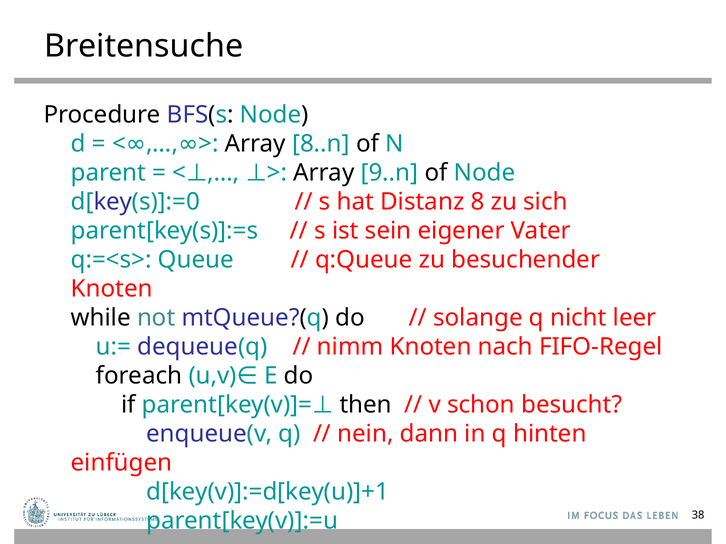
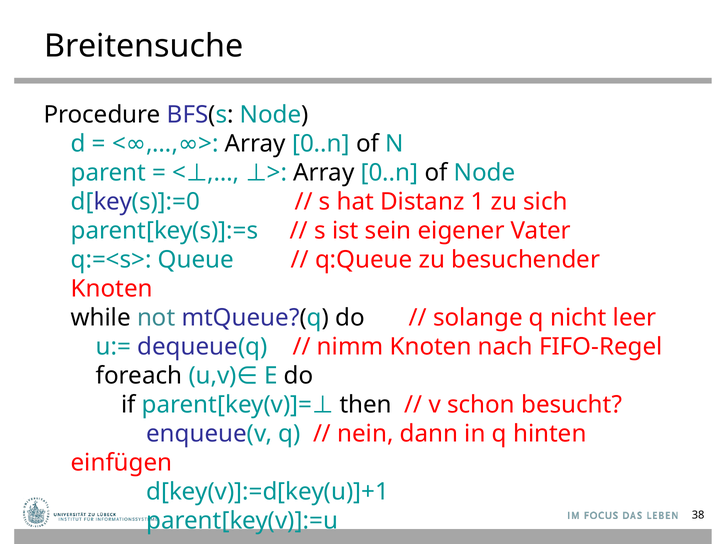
8..n at (321, 144): 8..n -> 0..n
9..n at (389, 173): 9..n -> 0..n
8: 8 -> 1
